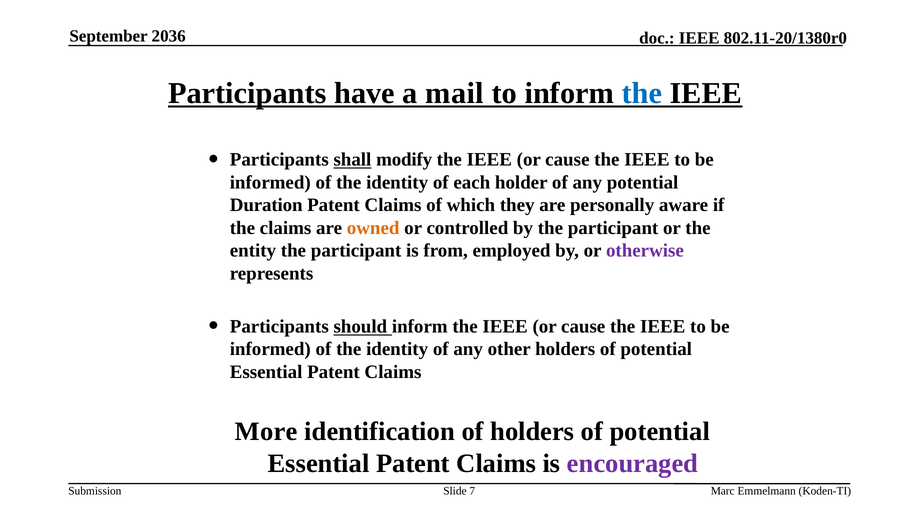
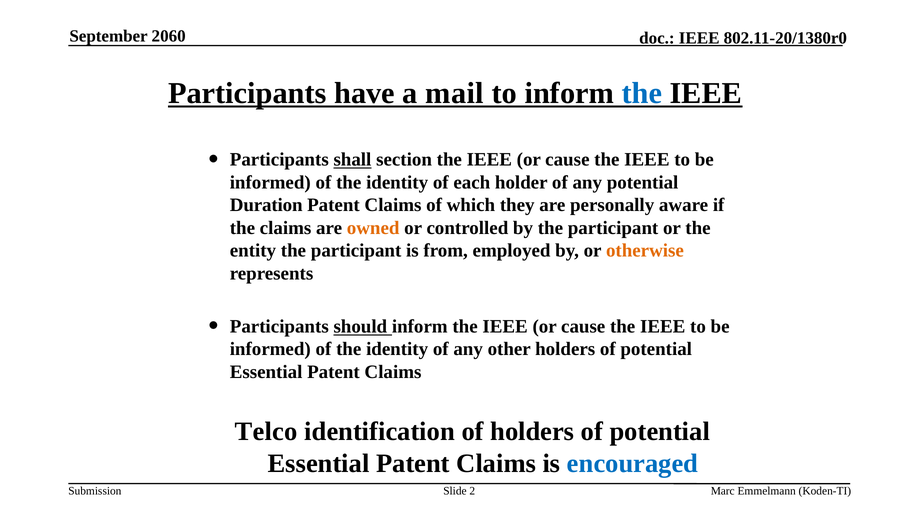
2036: 2036 -> 2060
modify: modify -> section
otherwise colour: purple -> orange
More: More -> Telco
encouraged colour: purple -> blue
7: 7 -> 2
